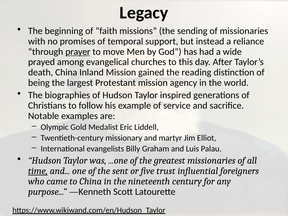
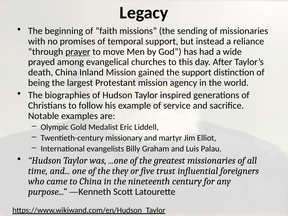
the reading: reading -> support
time underline: present -> none
sent: sent -> they
